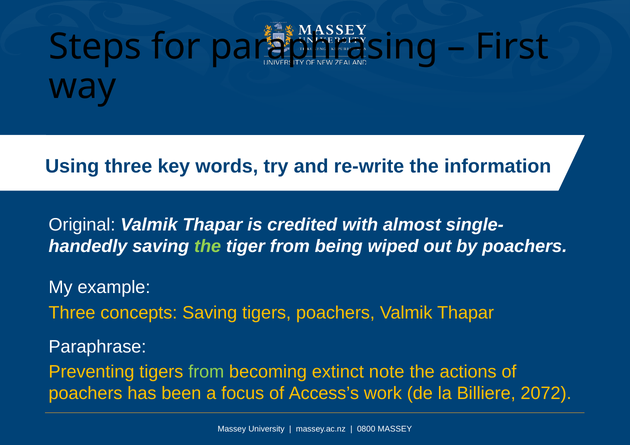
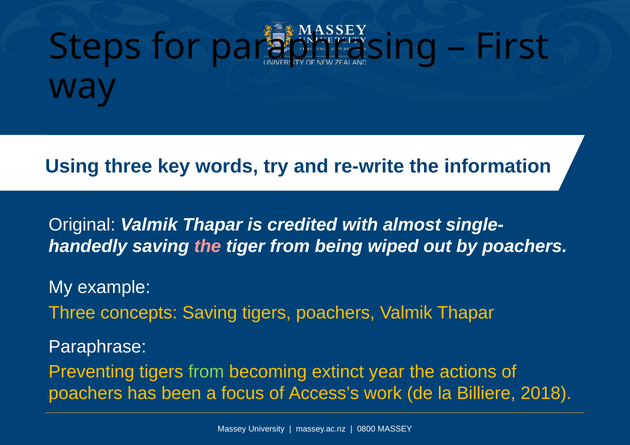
the at (208, 246) colour: light green -> pink
note: note -> year
2072: 2072 -> 2018
